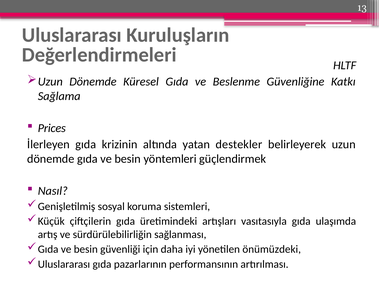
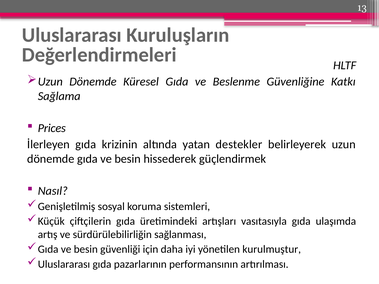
yöntemleri: yöntemleri -> hissederek
önümüzdeki: önümüzdeki -> kurulmuştur
